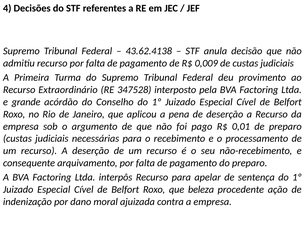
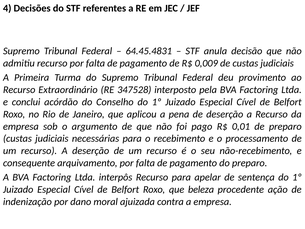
43.62.4138: 43.62.4138 -> 64.45.4831
grande: grande -> conclui
